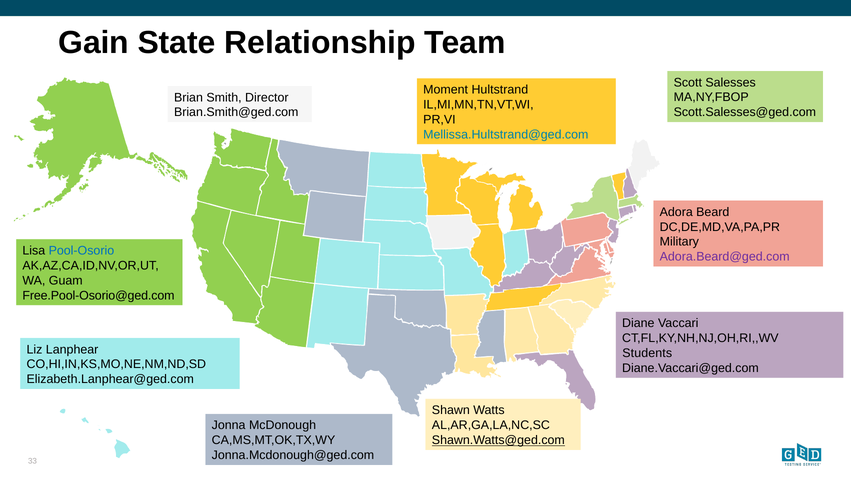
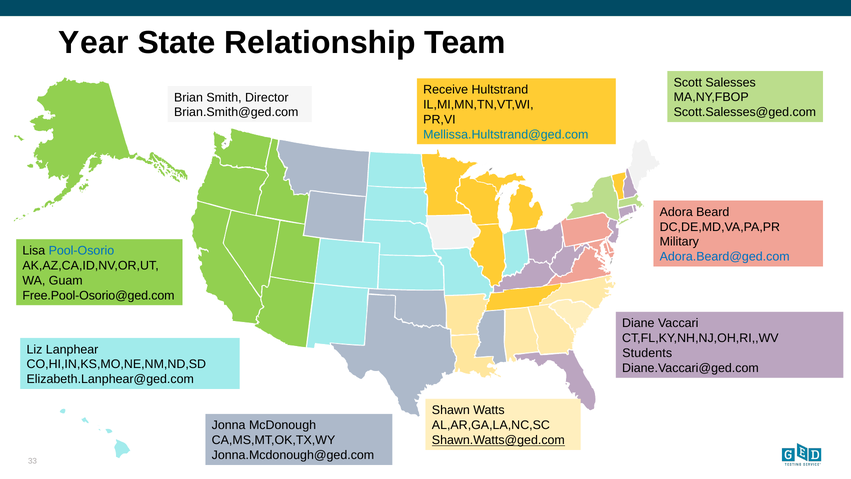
Gain: Gain -> Year
Moment: Moment -> Receive
Adora.Beard@ged.com colour: purple -> blue
